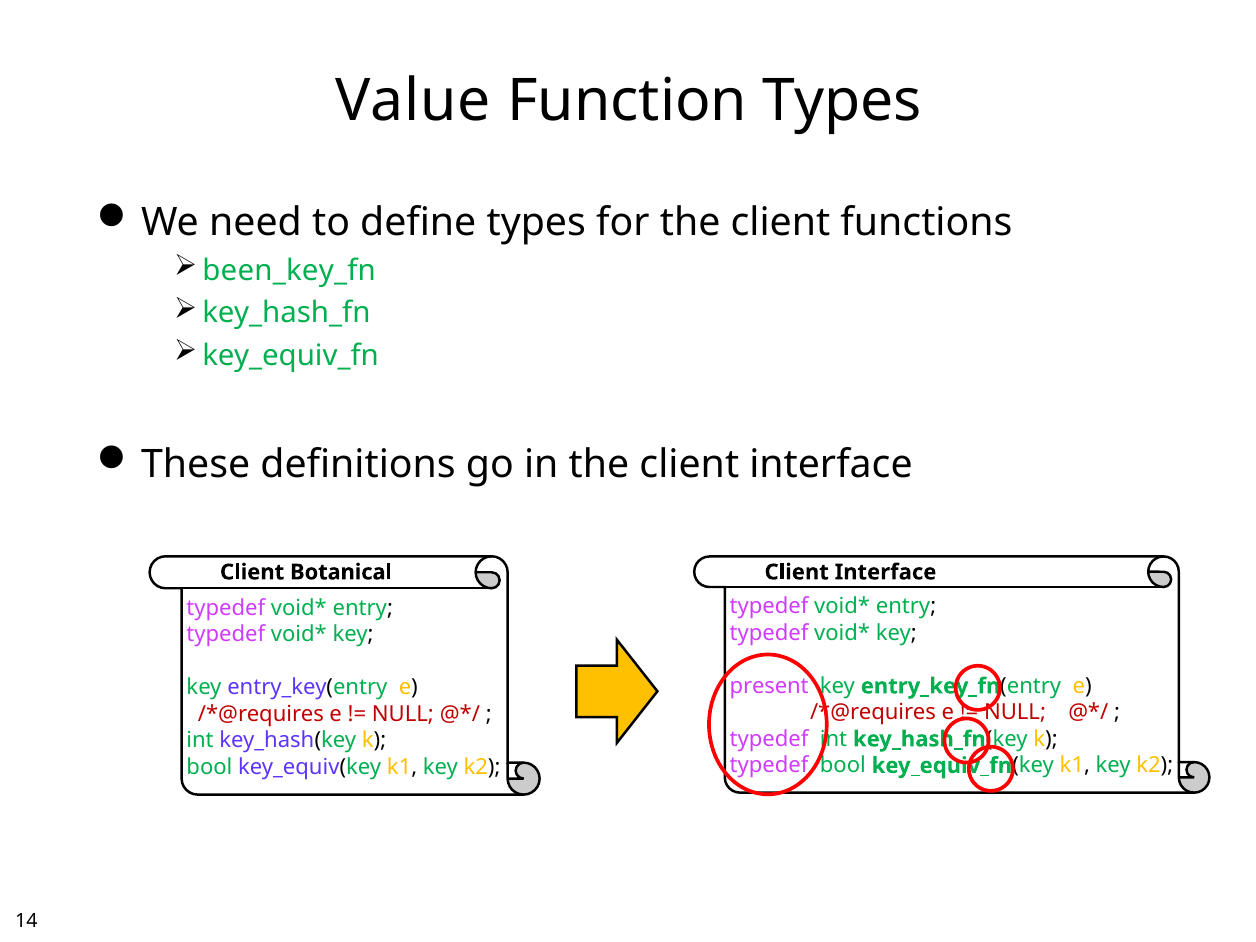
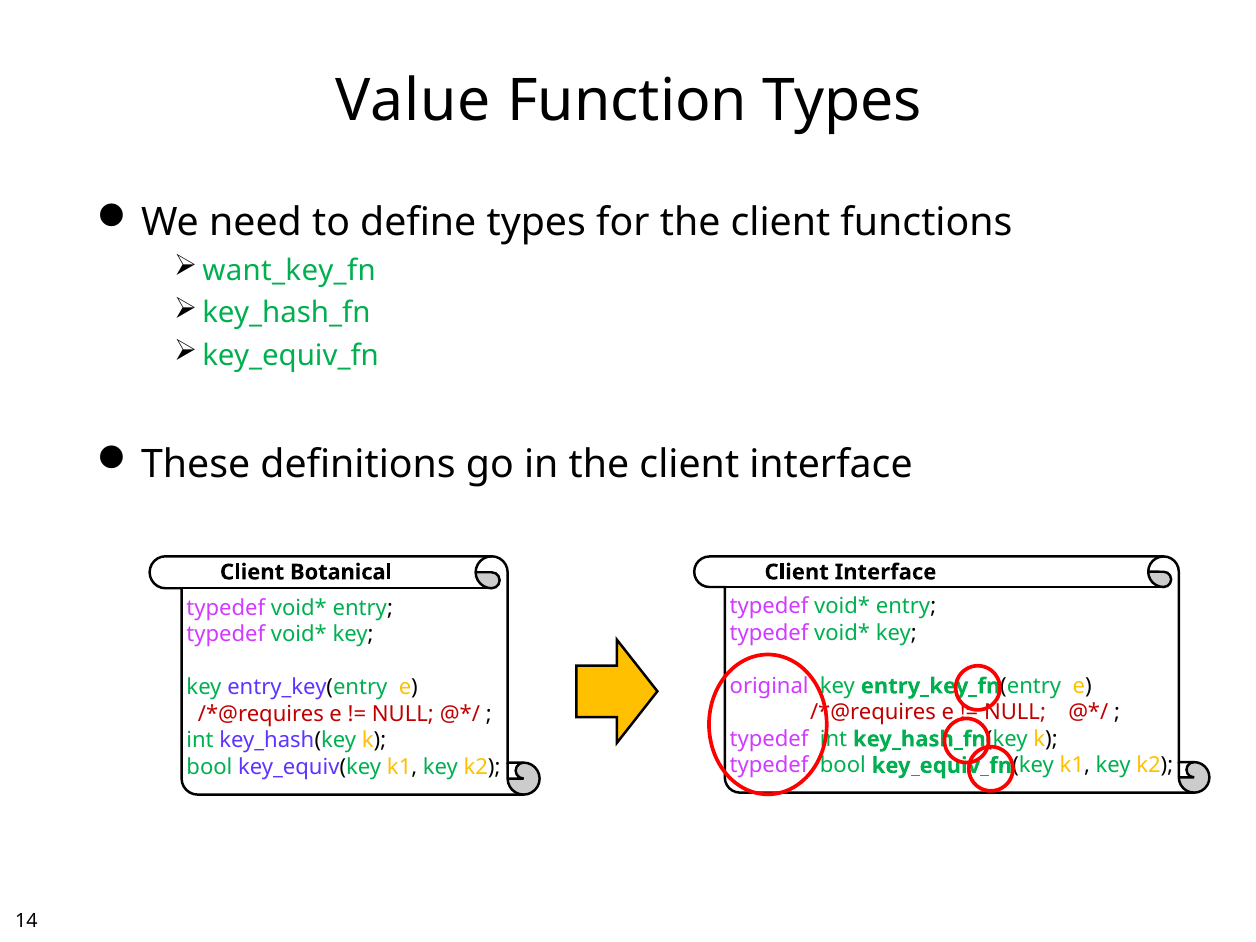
been_key_fn: been_key_fn -> want_key_fn
present: present -> original
